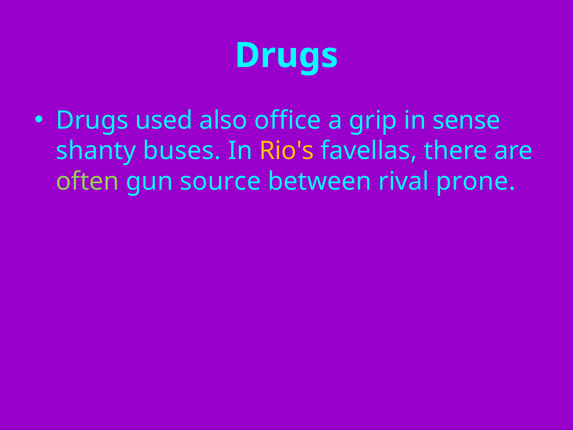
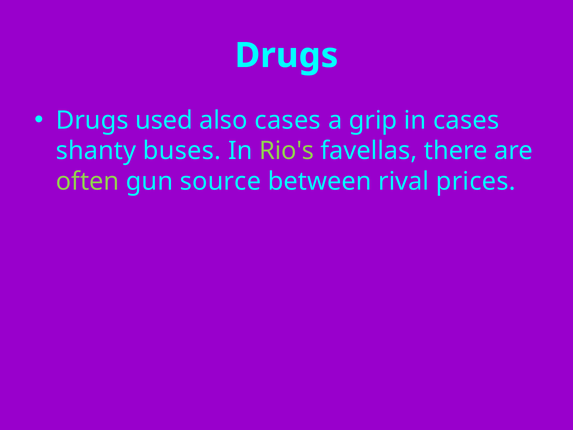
also office: office -> cases
in sense: sense -> cases
Rio's colour: yellow -> light green
prone: prone -> prices
